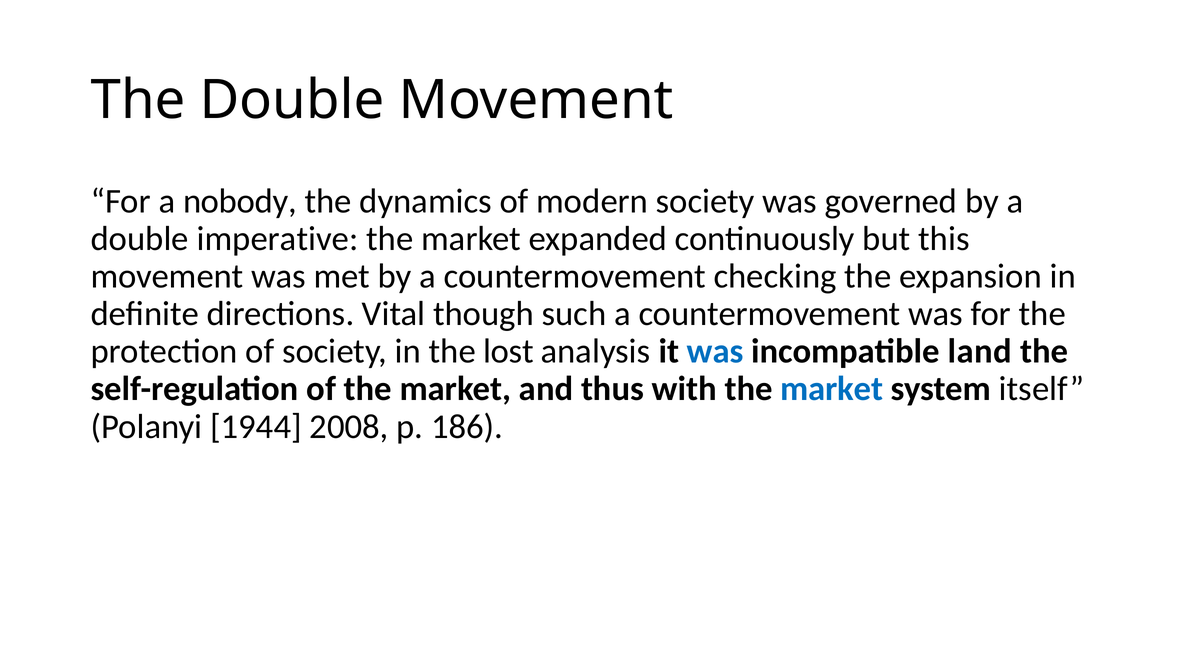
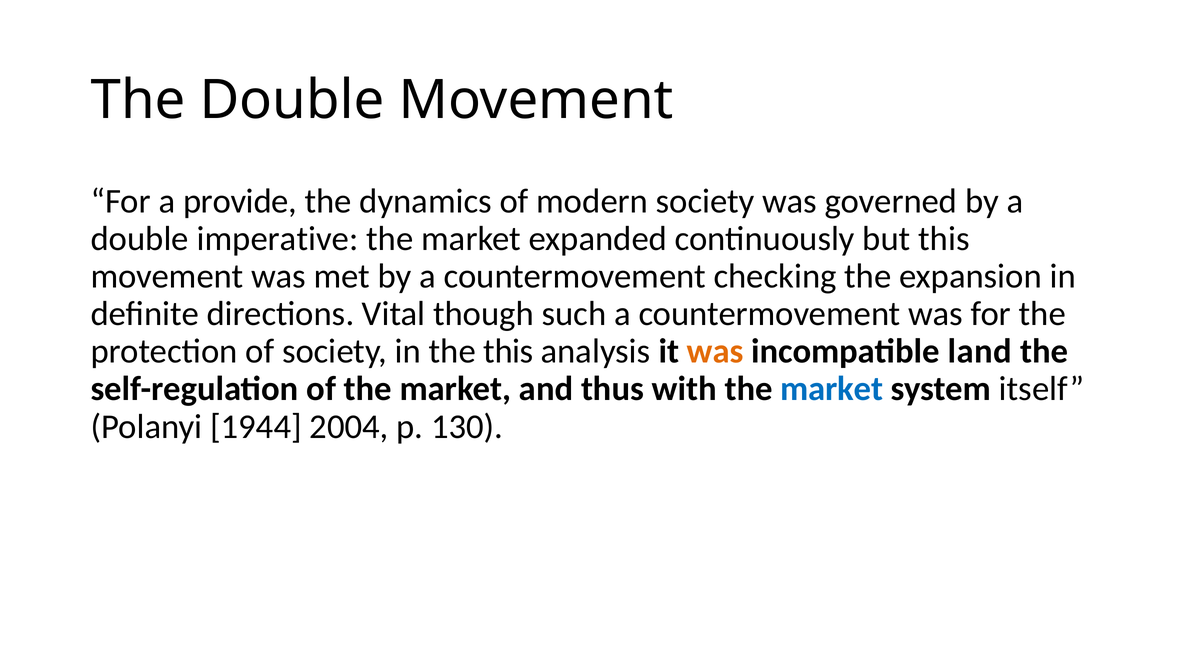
nobody: nobody -> provide
the lost: lost -> this
was at (715, 351) colour: blue -> orange
2008: 2008 -> 2004
186: 186 -> 130
